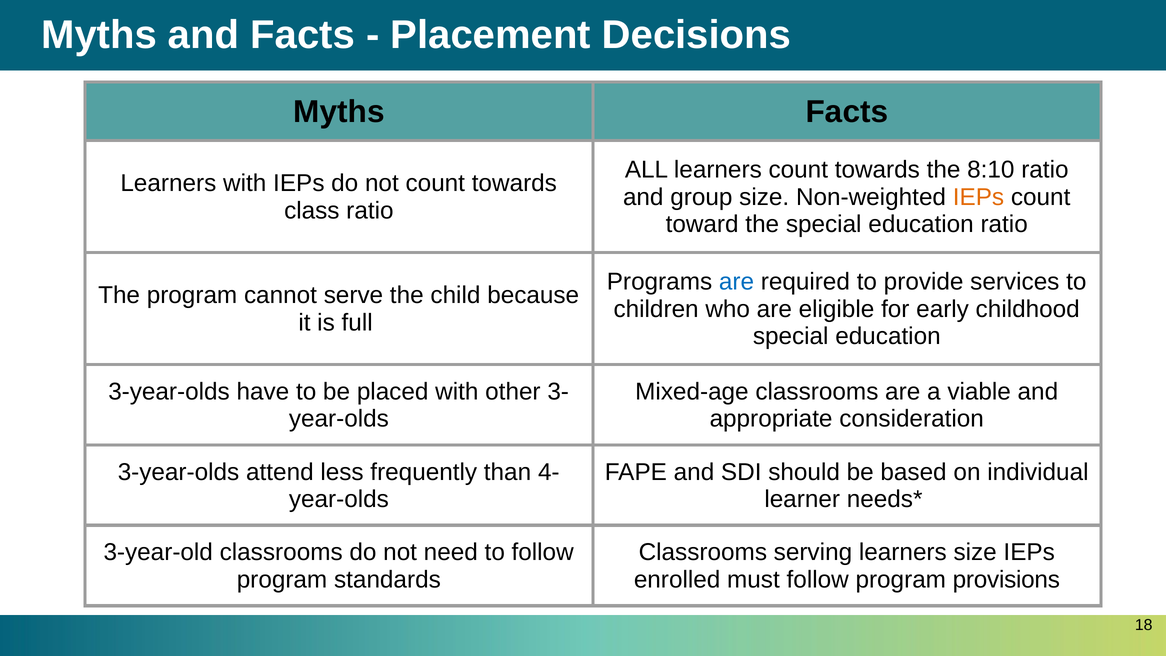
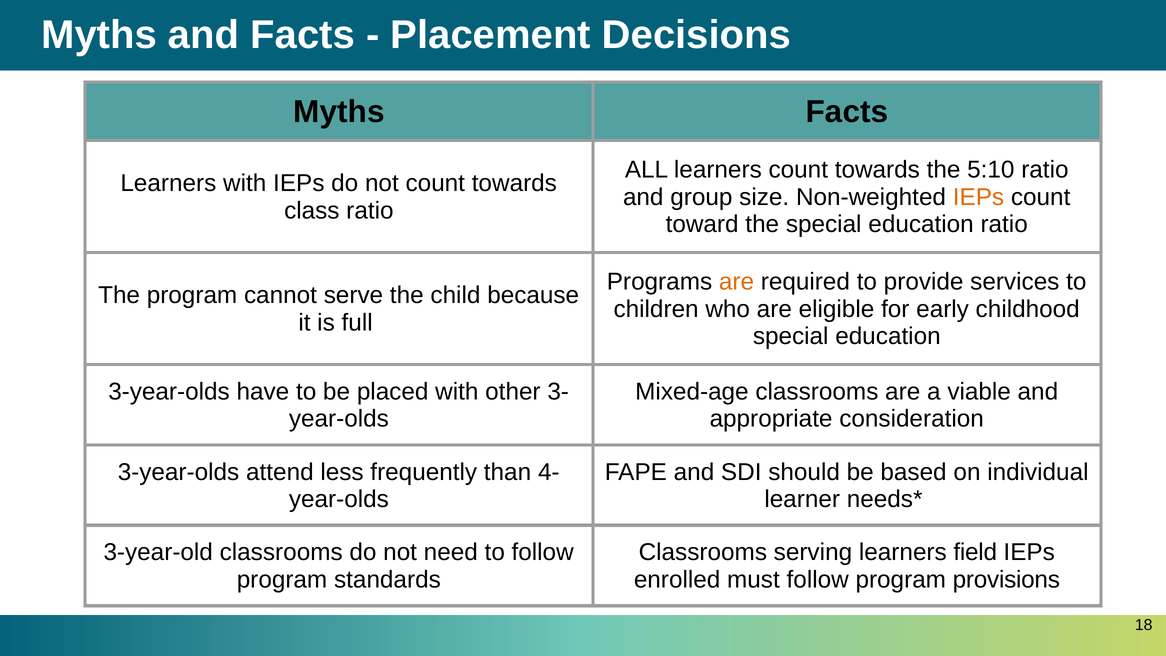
8:10: 8:10 -> 5:10
are at (736, 282) colour: blue -> orange
learners size: size -> field
